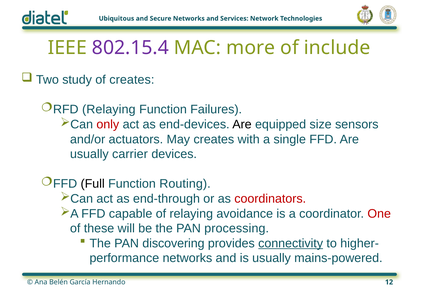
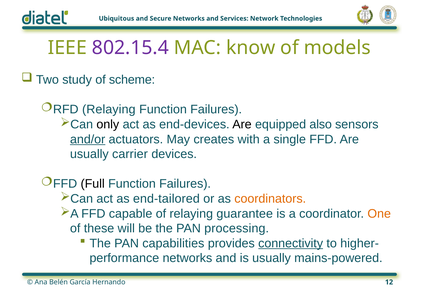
more: more -> know
include: include -> models
of creates: creates -> scheme
only colour: red -> black
size: size -> also
and/or underline: none -> present
Routing at (185, 184): Routing -> Failures
end-through: end-through -> end-tailored
coordinators colour: red -> orange
avoidance: avoidance -> guarantee
One colour: red -> orange
discovering: discovering -> capabilities
